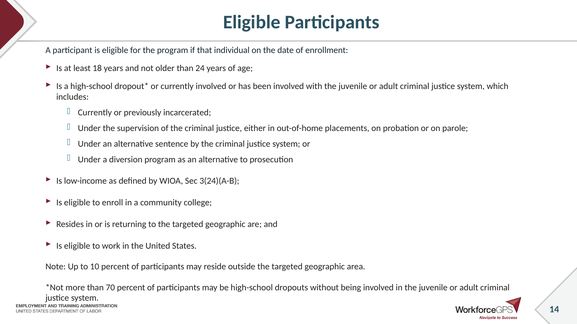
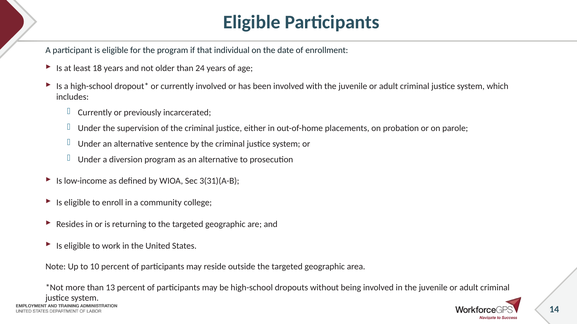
3(24)(A-B: 3(24)(A-B -> 3(31)(A-B
70: 70 -> 13
